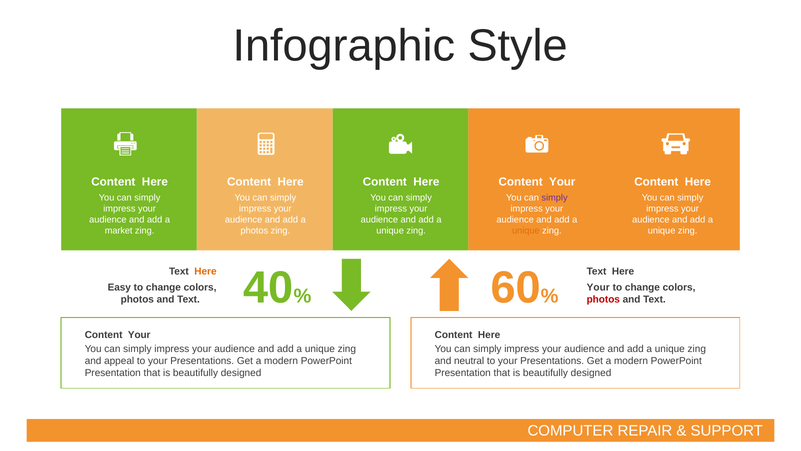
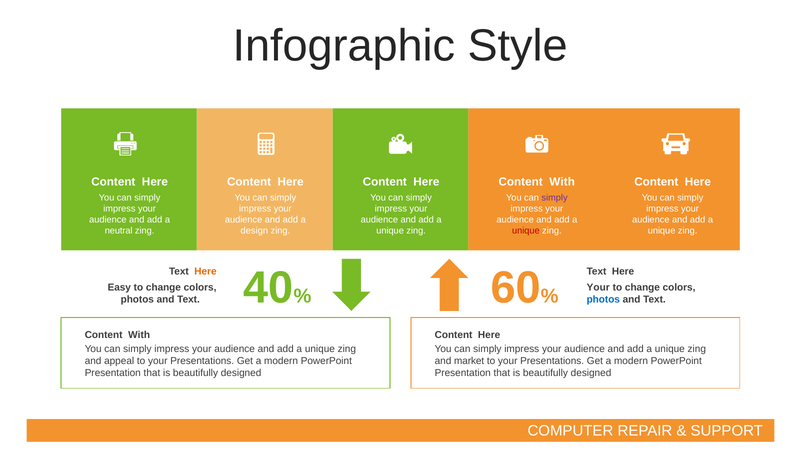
Your at (562, 182): Your -> With
market: market -> neutral
photos at (254, 231): photos -> design
unique at (526, 231) colour: orange -> red
photos at (603, 299) colour: red -> blue
Your at (139, 335): Your -> With
neutral: neutral -> market
